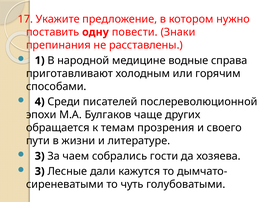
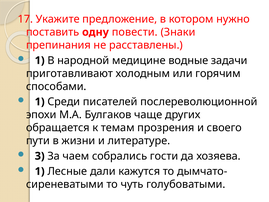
справа: справа -> задачи
4 at (40, 102): 4 -> 1
3 at (40, 171): 3 -> 1
